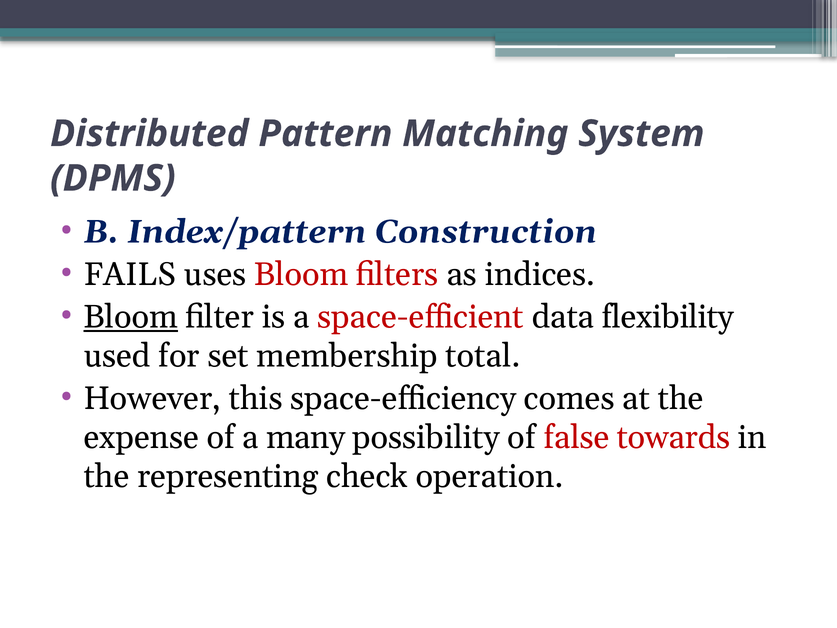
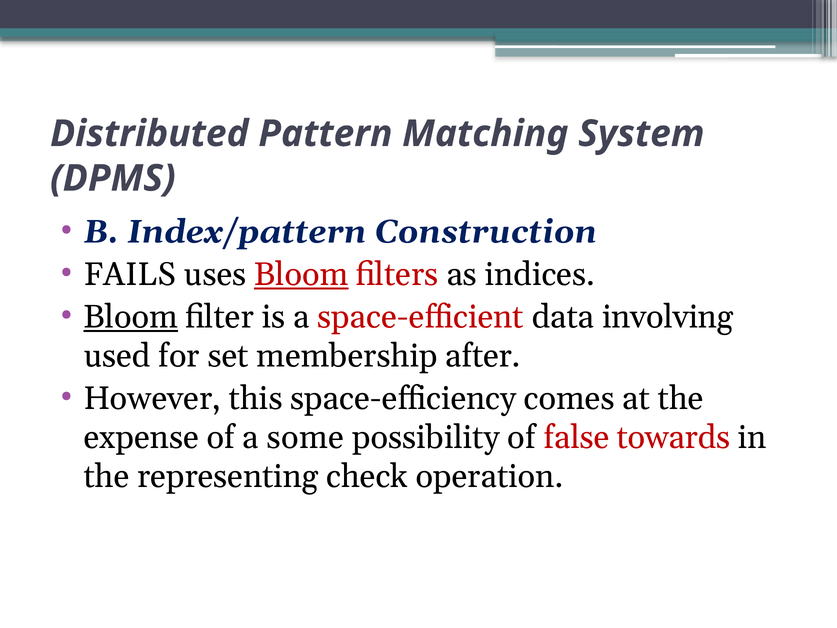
Bloom at (301, 274) underline: none -> present
flexibility: flexibility -> involving
total: total -> after
many: many -> some
